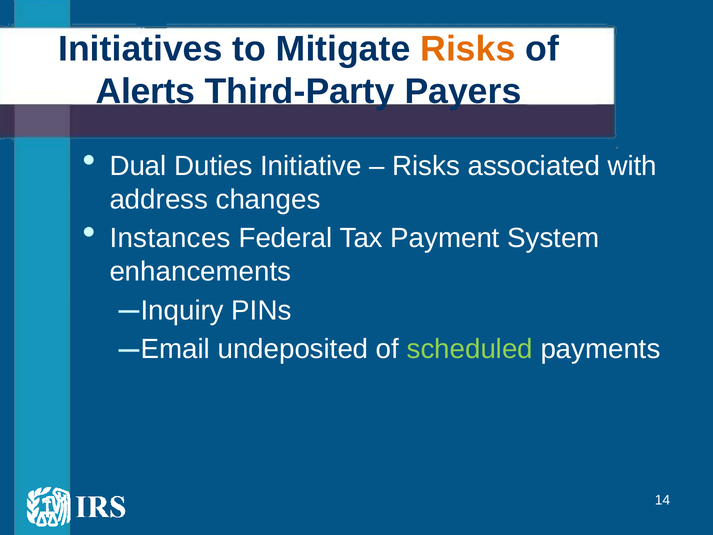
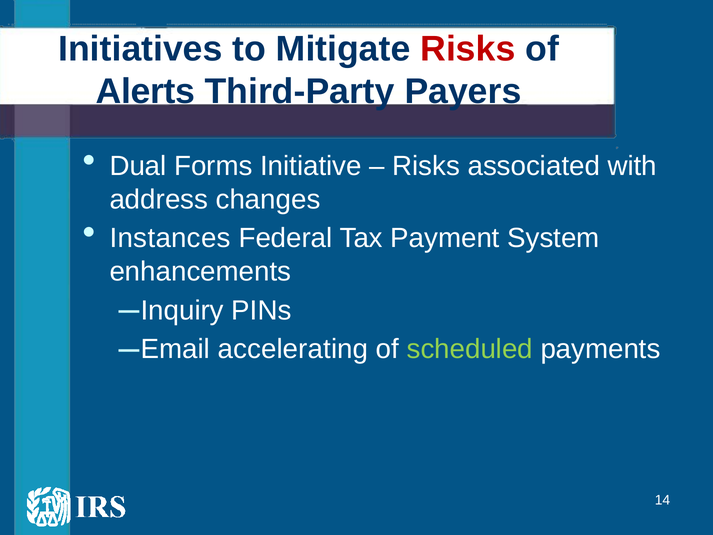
Risks at (468, 49) colour: orange -> red
Duties: Duties -> Forms
undeposited: undeposited -> accelerating
